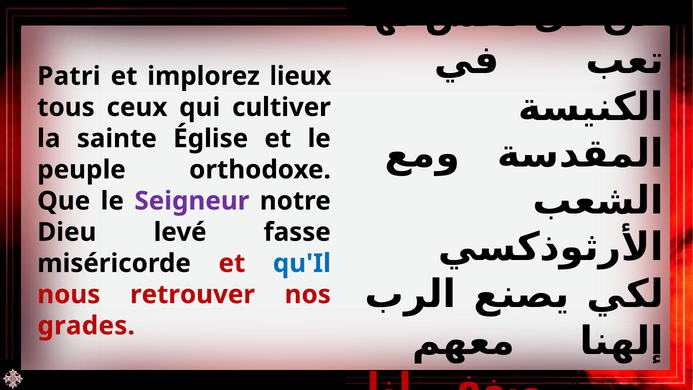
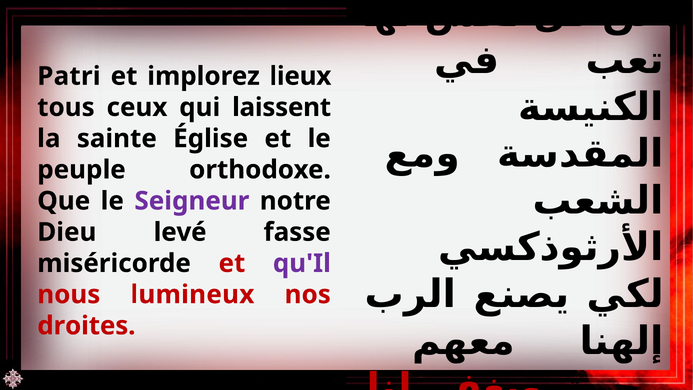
cultiver: cultiver -> laissent
qu'Il colour: blue -> purple
retrouver: retrouver -> lumineux
grades: grades -> droites
